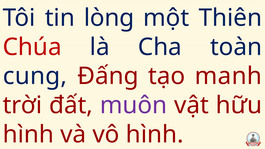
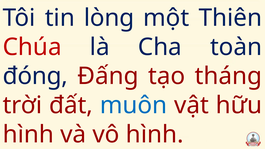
cung: cung -> đóng
manh: manh -> tháng
muôn colour: purple -> blue
